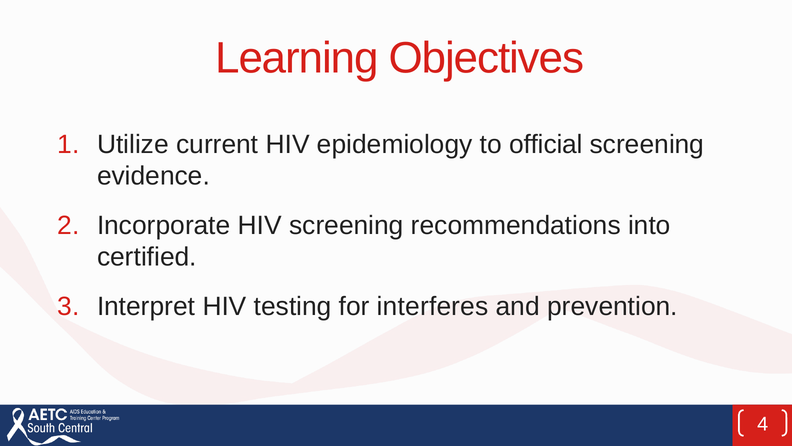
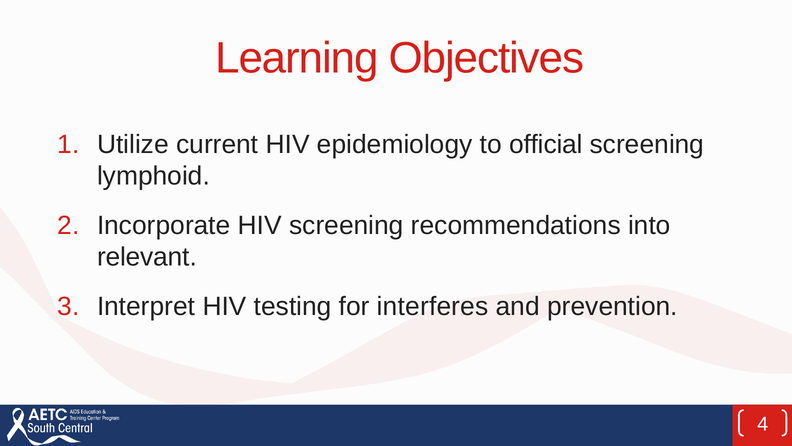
evidence: evidence -> lymphoid
certified: certified -> relevant
